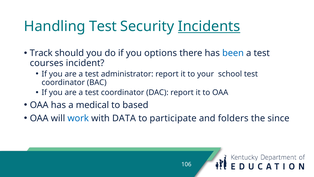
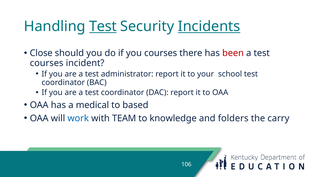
Test at (103, 26) underline: none -> present
Track: Track -> Close
you options: options -> courses
been colour: blue -> red
DATA: DATA -> TEAM
participate: participate -> knowledge
since: since -> carry
